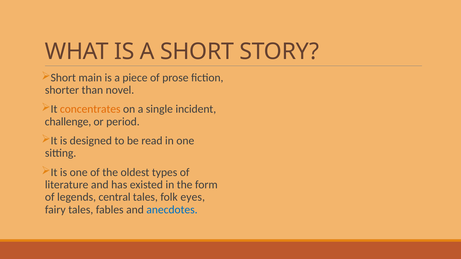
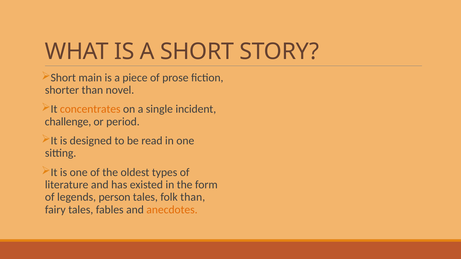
central: central -> person
folk eyes: eyes -> than
anecdotes colour: blue -> orange
